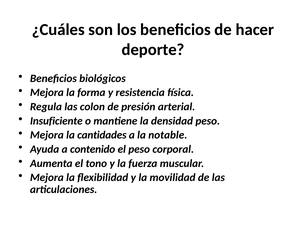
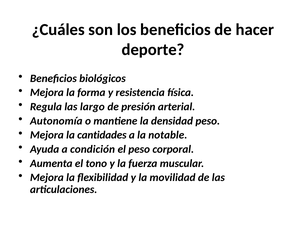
colon: colon -> largo
Insuficiente: Insuficiente -> Autonomía
contenido: contenido -> condición
